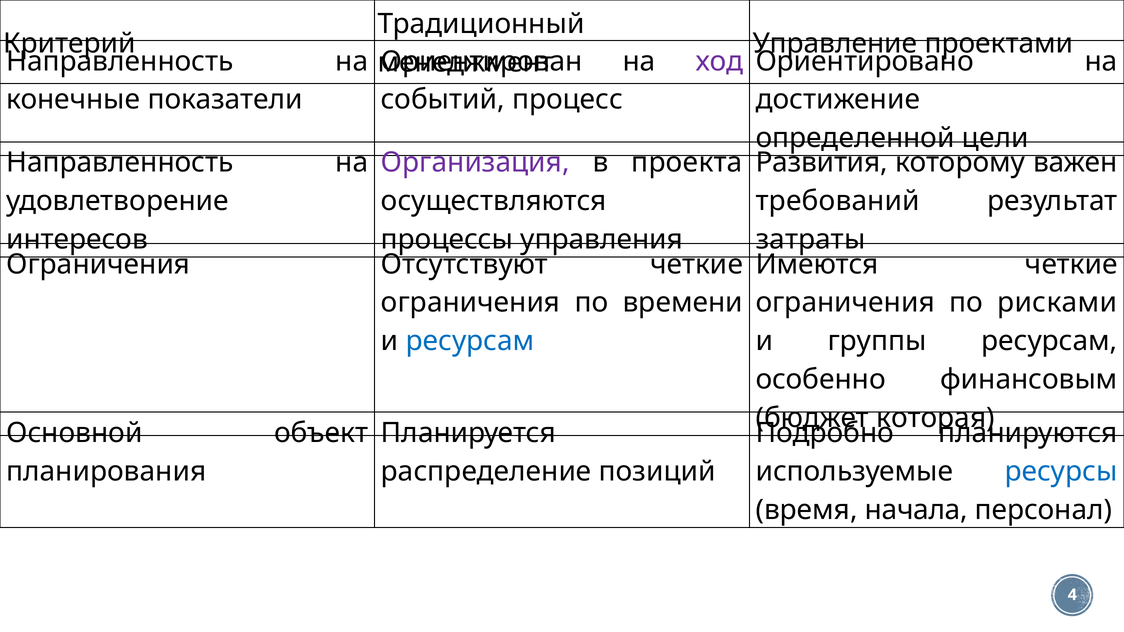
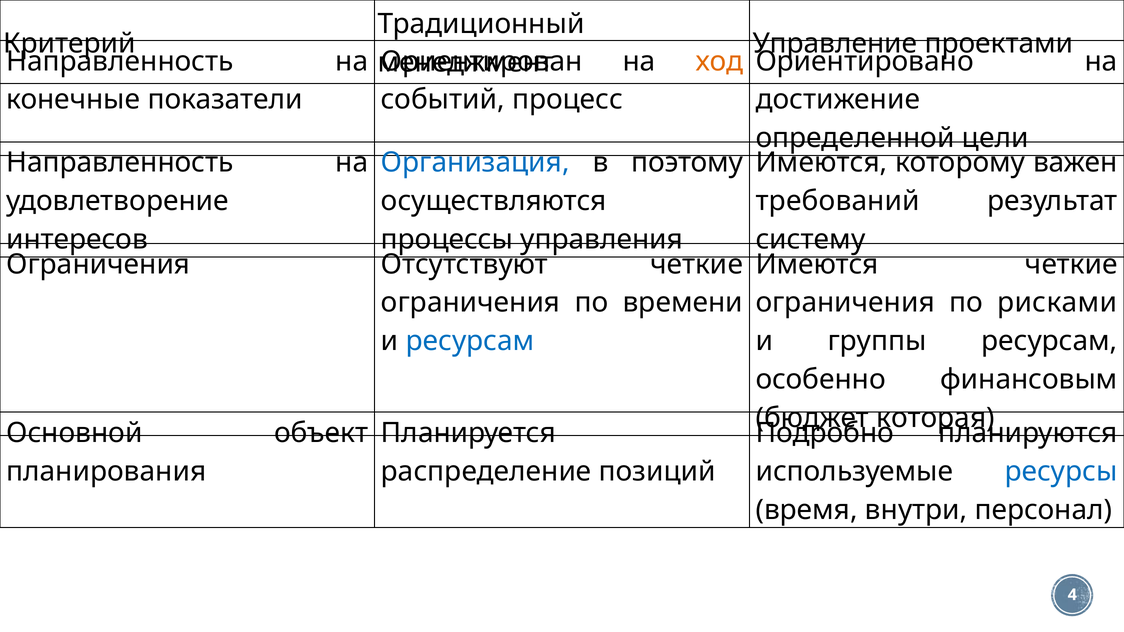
ход colour: purple -> orange
Организация colour: purple -> blue
проекта: проекта -> поэтому
Развития at (822, 163): Развития -> Имеются
затраты: затраты -> систему
начала: начала -> внутри
